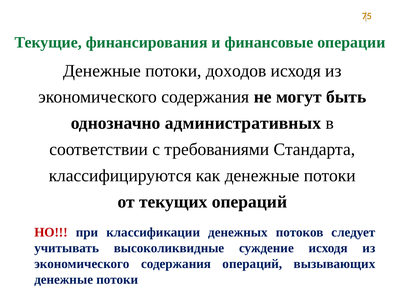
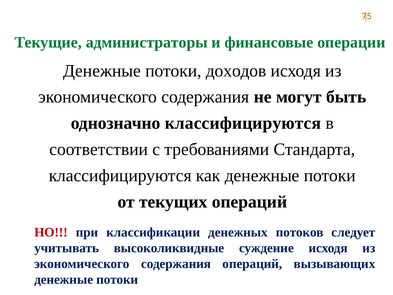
финансирования: финансирования -> администраторы
однозначно административных: административных -> классифицируются
